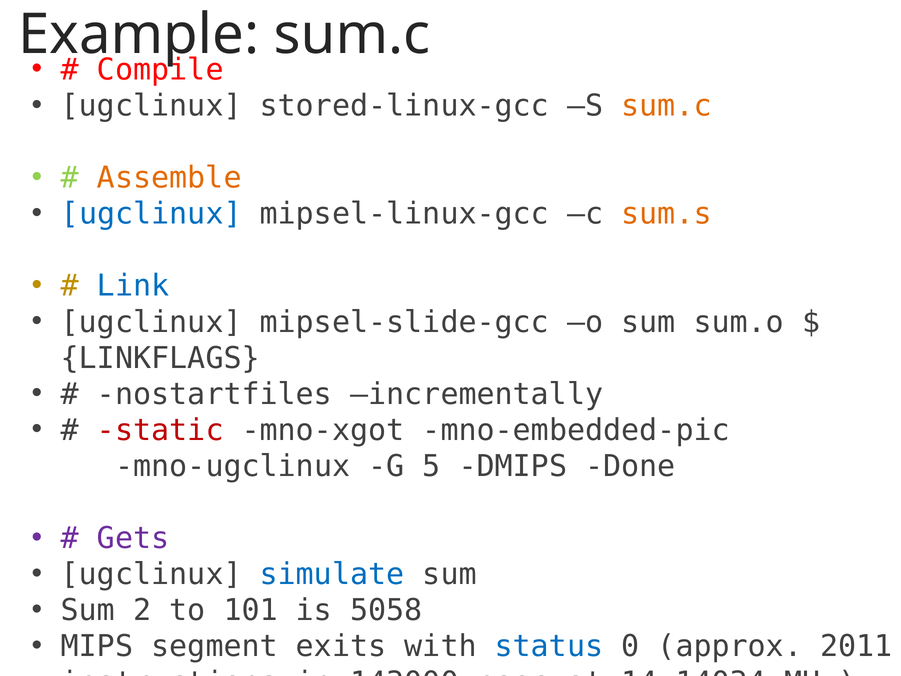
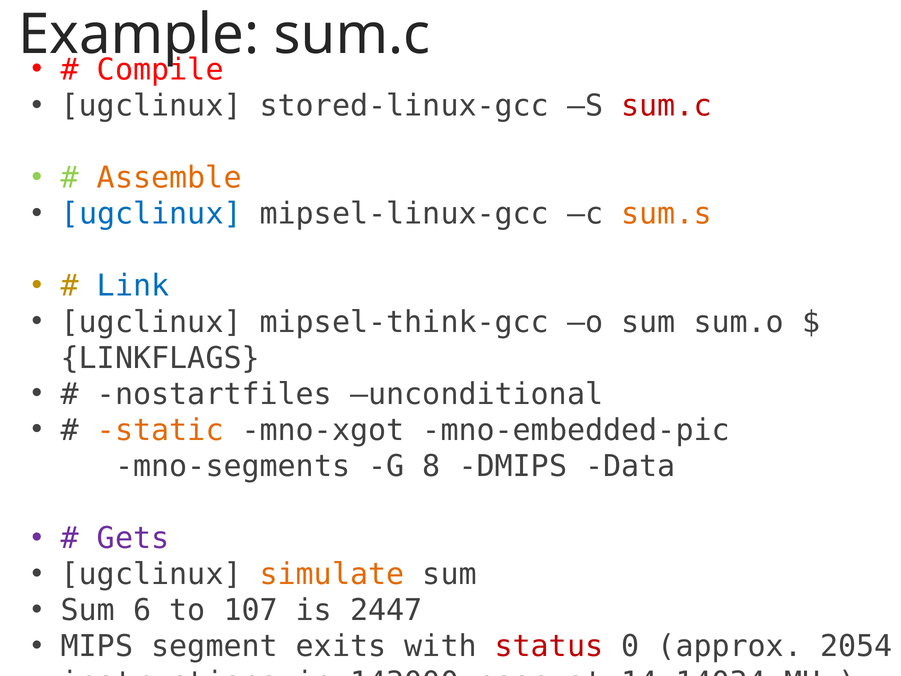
sum.c at (667, 106) colour: orange -> red
mipsel-slide-gcc: mipsel-slide-gcc -> mipsel-think-gcc
incrementally: incrementally -> unconditional
static colour: red -> orange
mno-ugclinux: mno-ugclinux -> mno-segments
5: 5 -> 8
Done: Done -> Data
simulate colour: blue -> orange
2: 2 -> 6
101: 101 -> 107
5058: 5058 -> 2447
status colour: blue -> red
2011: 2011 -> 2054
